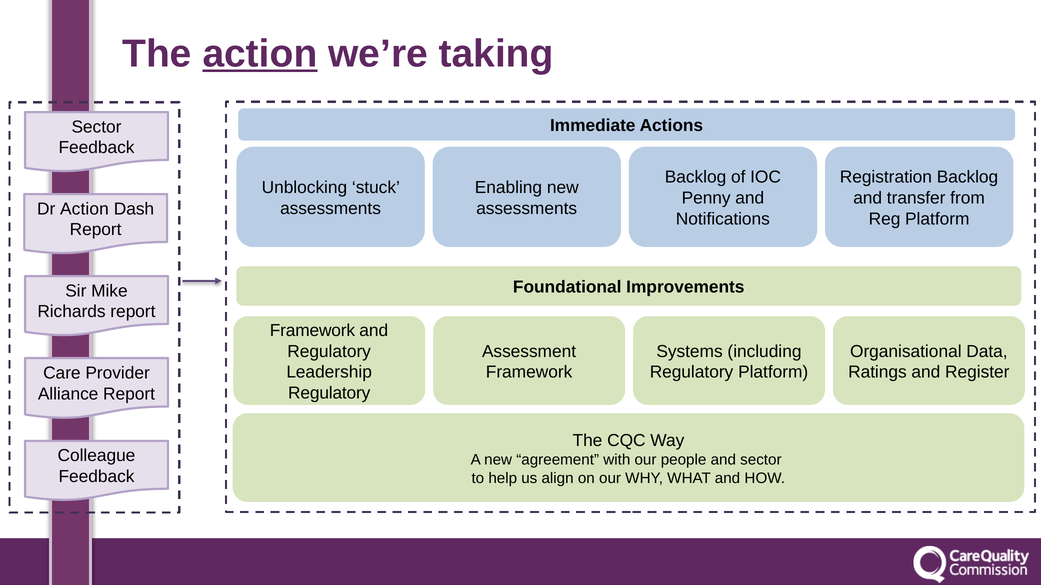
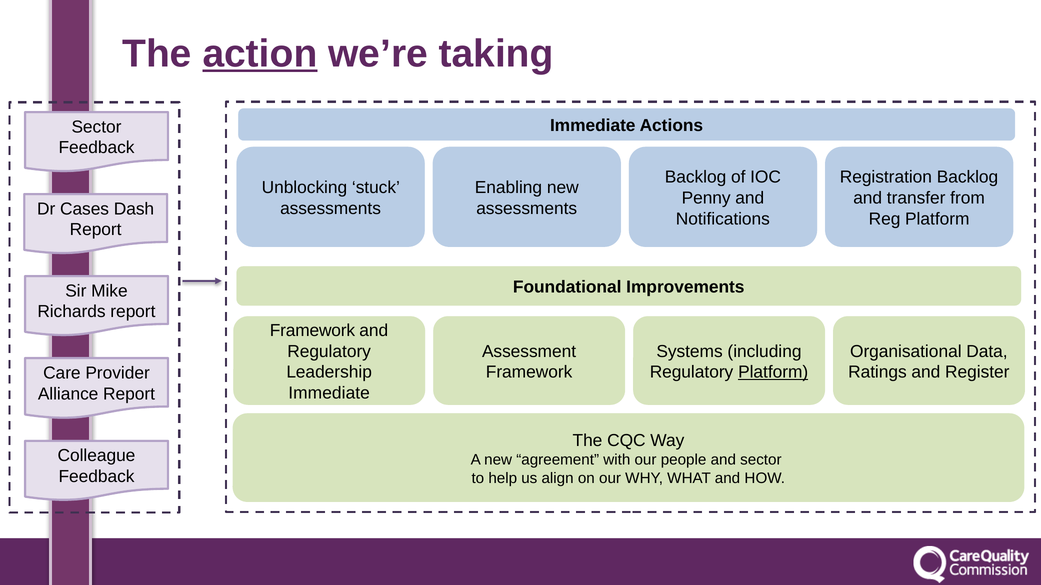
Dr Action: Action -> Cases
Platform at (773, 372) underline: none -> present
Regulatory at (329, 393): Regulatory -> Immediate
